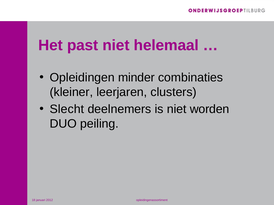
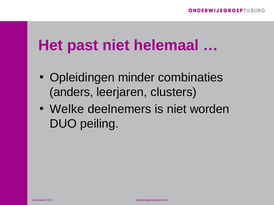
kleiner: kleiner -> anders
Slecht: Slecht -> Welke
